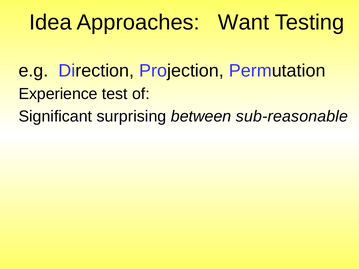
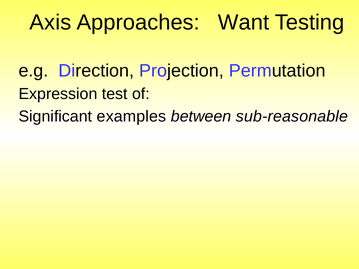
Idea: Idea -> Axis
Experience: Experience -> Expression
surprising: surprising -> examples
